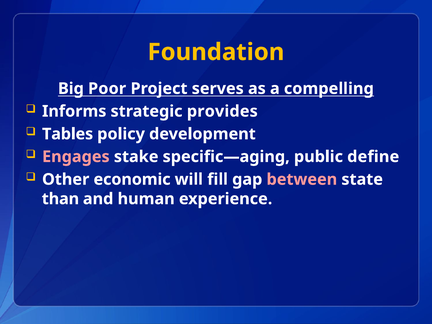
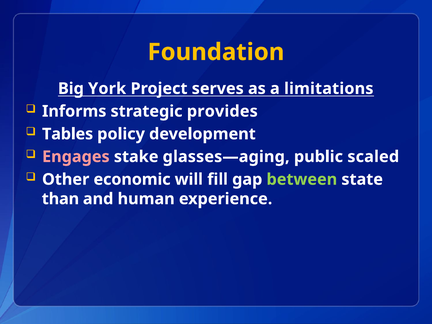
Poor: Poor -> York
compelling: compelling -> limitations
specific—aging: specific—aging -> glasses—aging
define: define -> scaled
between colour: pink -> light green
